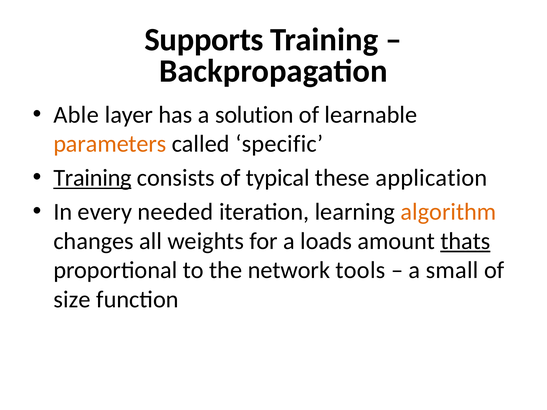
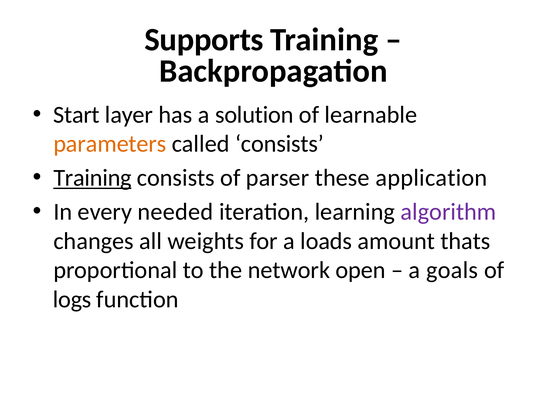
Able: Able -> Start
called specific: specific -> consists
typical: typical -> parser
algorithm colour: orange -> purple
thats underline: present -> none
tools: tools -> open
small: small -> goals
size: size -> logs
